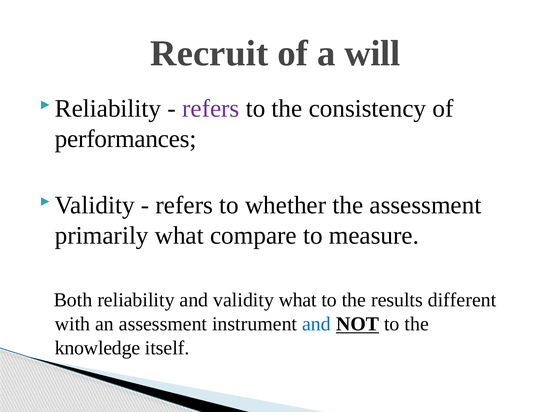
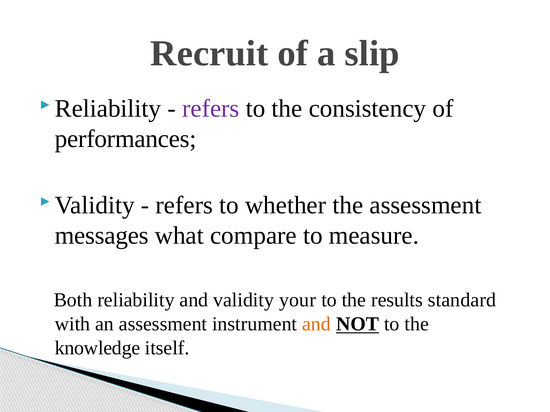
will: will -> slip
primarily: primarily -> messages
validity what: what -> your
different: different -> standard
and at (316, 325) colour: blue -> orange
